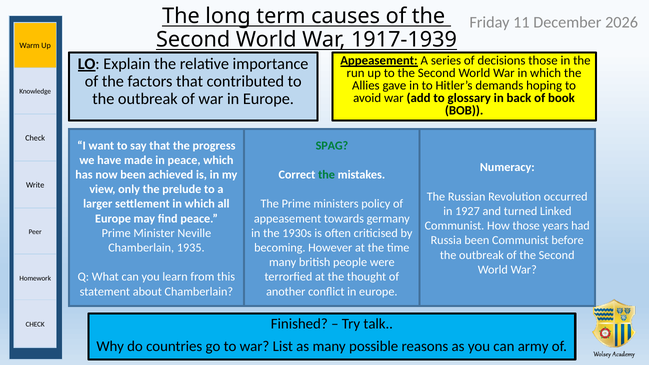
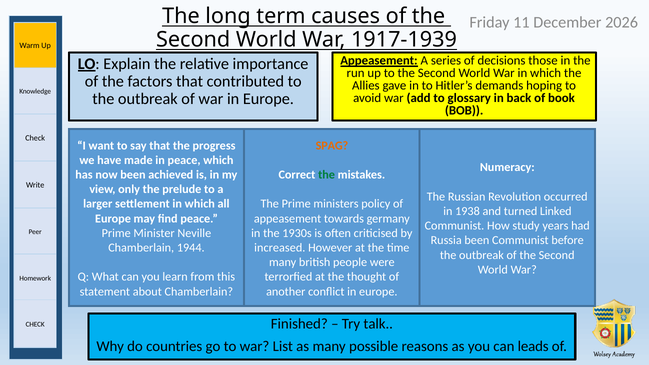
SPAG colour: green -> orange
1927: 1927 -> 1938
How those: those -> study
1935: 1935 -> 1944
becoming: becoming -> increased
army: army -> leads
